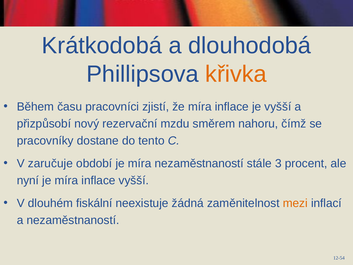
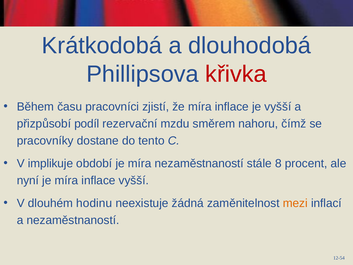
křivka colour: orange -> red
nový: nový -> podíl
zaručuje: zaručuje -> implikuje
3: 3 -> 8
fiskální: fiskální -> hodinu
